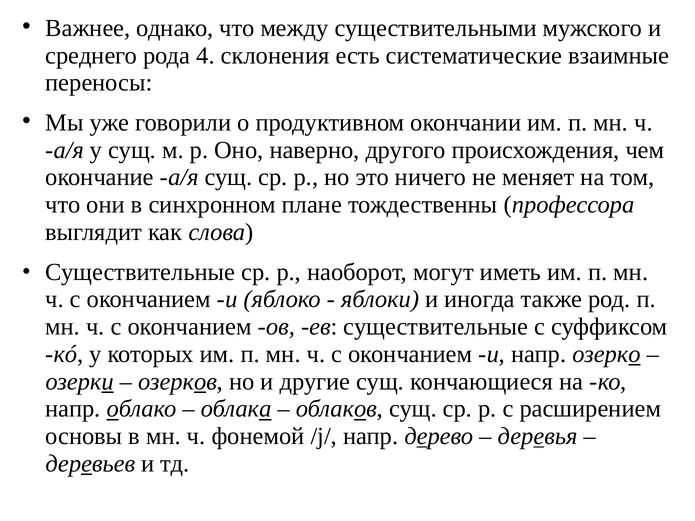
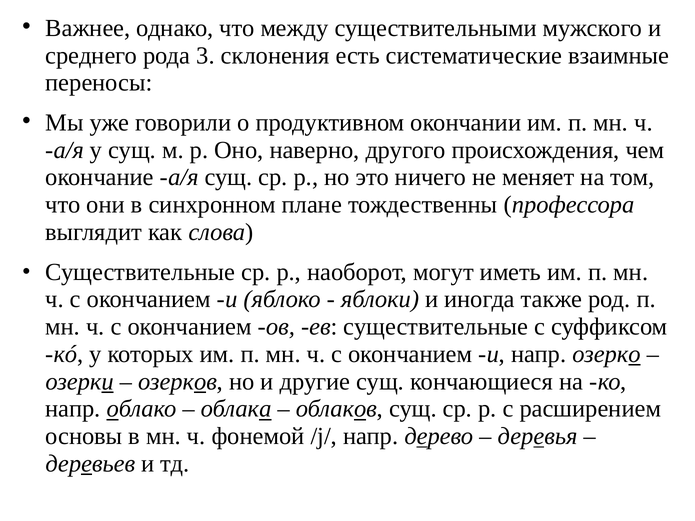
4: 4 -> 3
